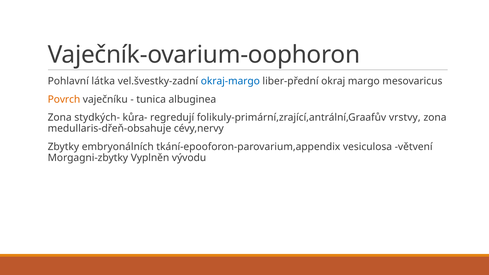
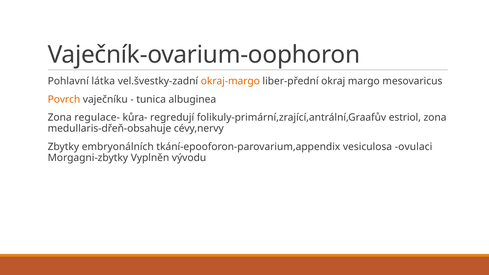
okraj-margo colour: blue -> orange
stydkých-: stydkých- -> regulace-
vrstvy: vrstvy -> estriol
větvení: větvení -> ovulaci
